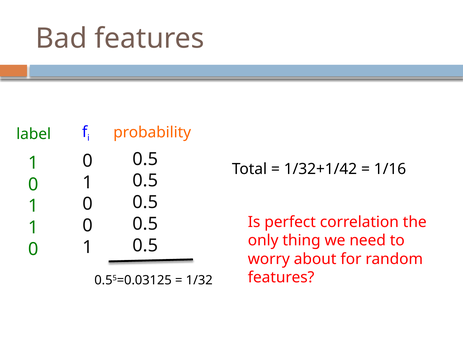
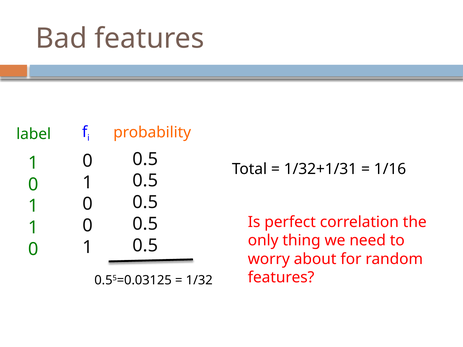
1/32+1/42: 1/32+1/42 -> 1/32+1/31
